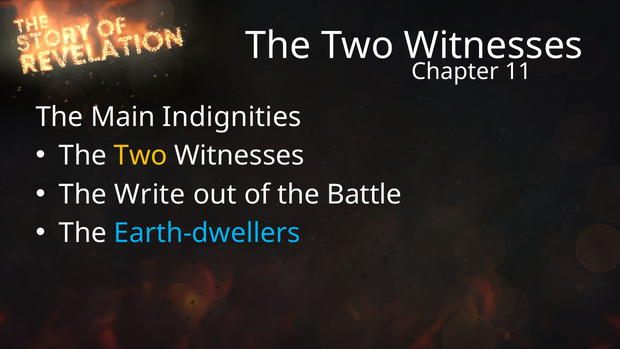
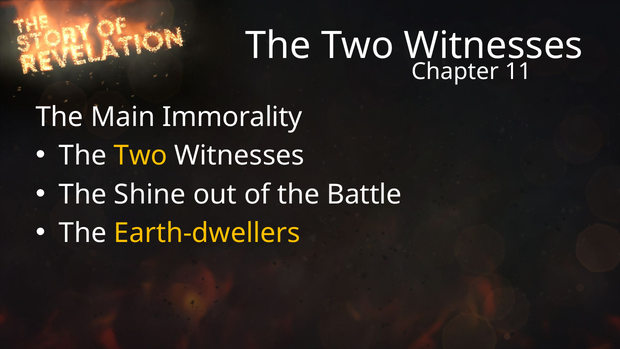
Indignities: Indignities -> Immorality
Write: Write -> Shine
Earth-dwellers colour: light blue -> yellow
